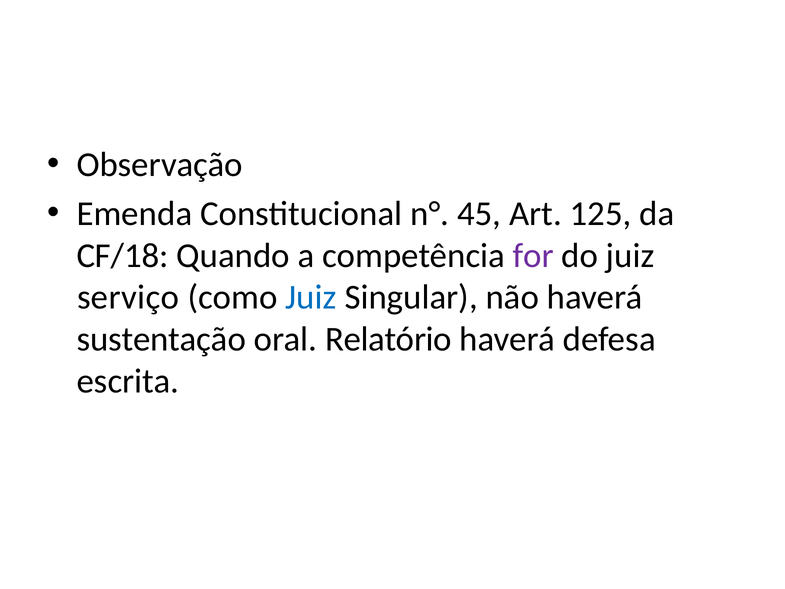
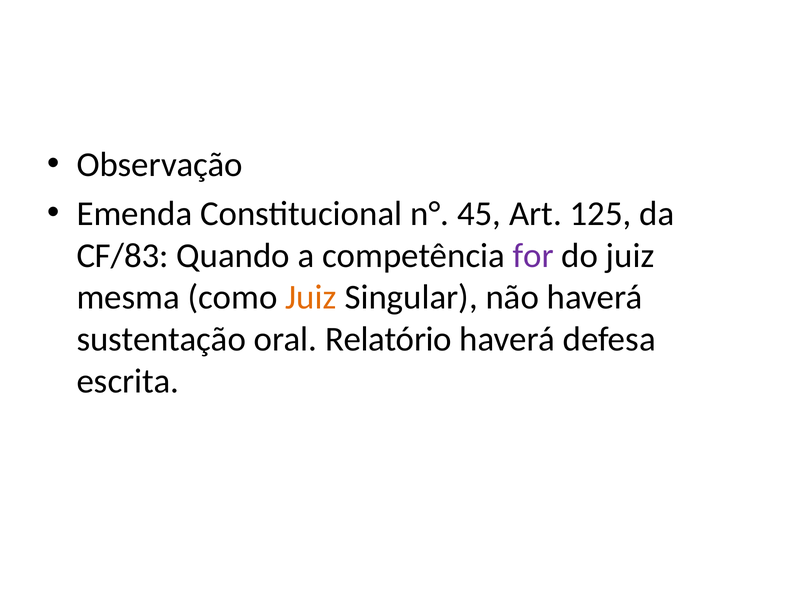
CF/18: CF/18 -> CF/83
serviço: serviço -> mesma
Juiz at (311, 297) colour: blue -> orange
